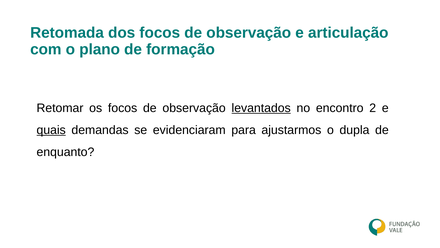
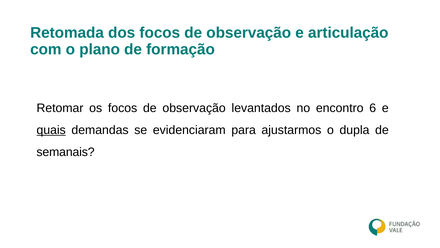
levantados underline: present -> none
2: 2 -> 6
enquanto: enquanto -> semanais
